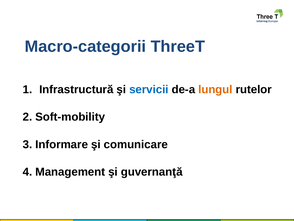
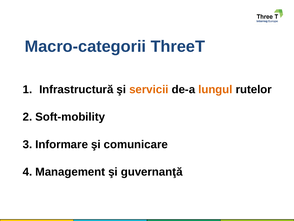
servicii colour: blue -> orange
